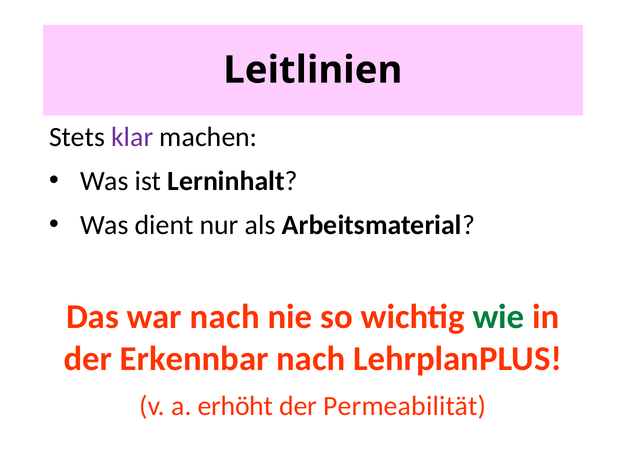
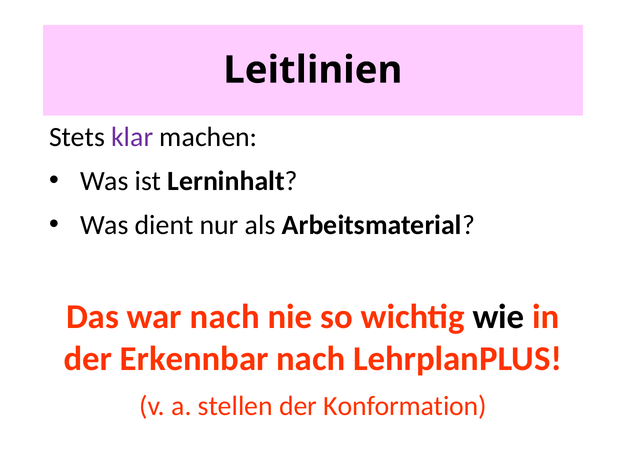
wie colour: green -> black
erhöht: erhöht -> stellen
Permeabilität: Permeabilität -> Konformation
